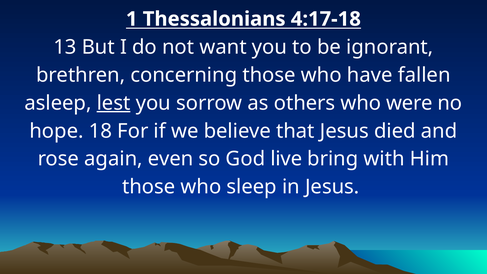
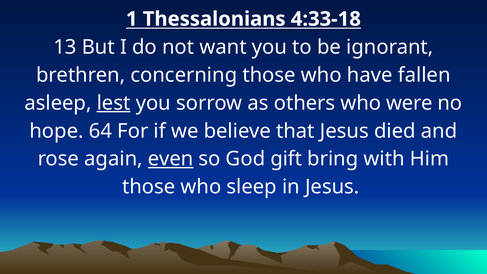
4:17-18: 4:17-18 -> 4:33-18
18: 18 -> 64
even underline: none -> present
live: live -> gift
